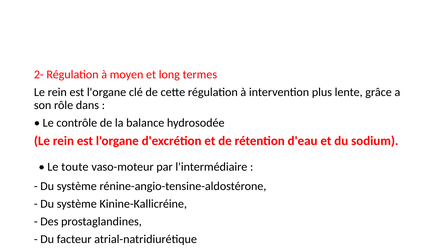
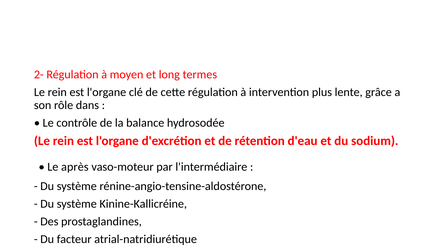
toute: toute -> après
